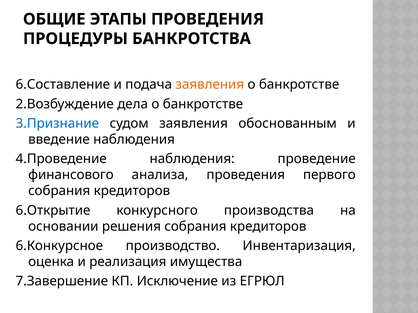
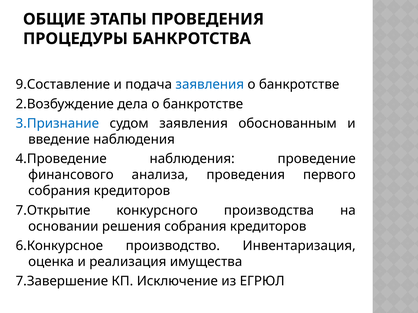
6.Составление: 6.Составление -> 9.Составление
заявления at (210, 85) colour: orange -> blue
6.Открытие: 6.Открытие -> 7.Открытие
